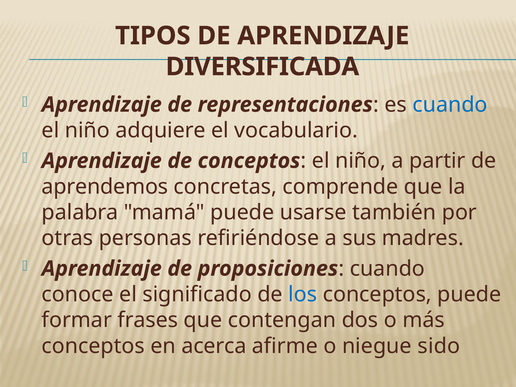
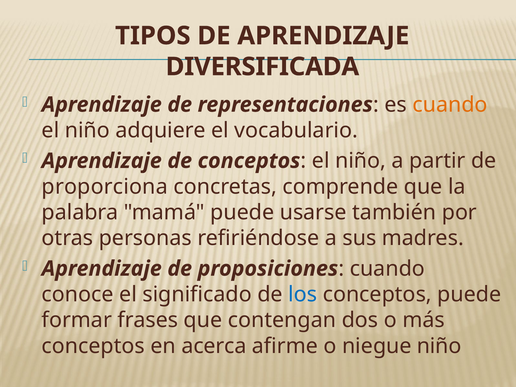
cuando at (450, 105) colour: blue -> orange
aprendemos: aprendemos -> proporciona
niegue sido: sido -> niño
